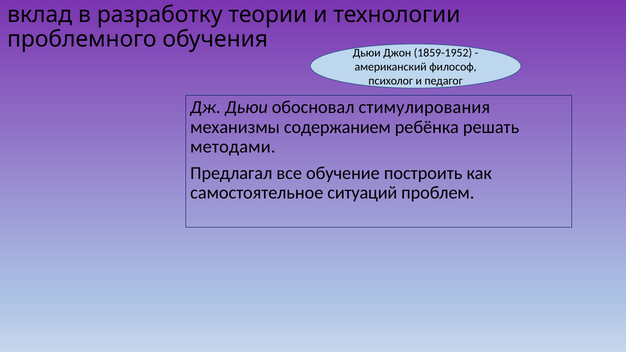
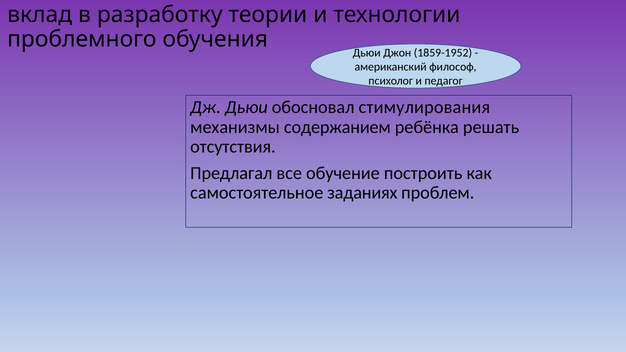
методами: методами -> отсутствия
ситуаций: ситуаций -> заданиях
